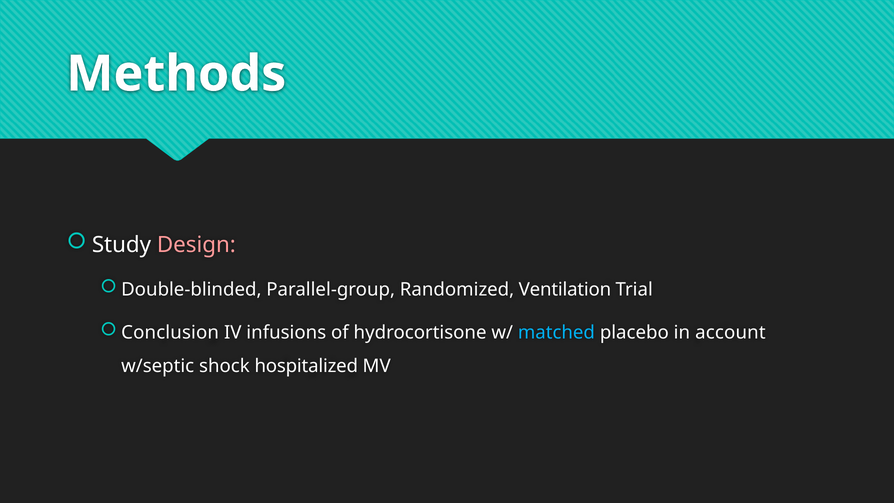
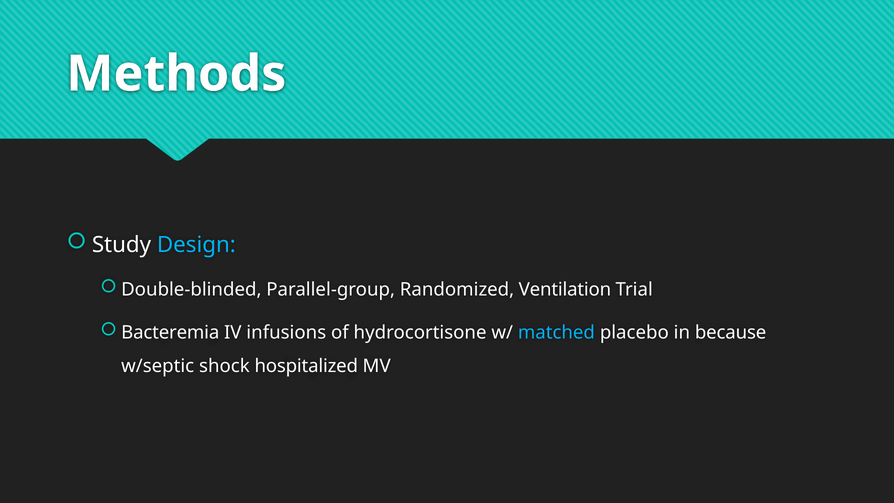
Design colour: pink -> light blue
Conclusion: Conclusion -> Bacteremia
account: account -> because
